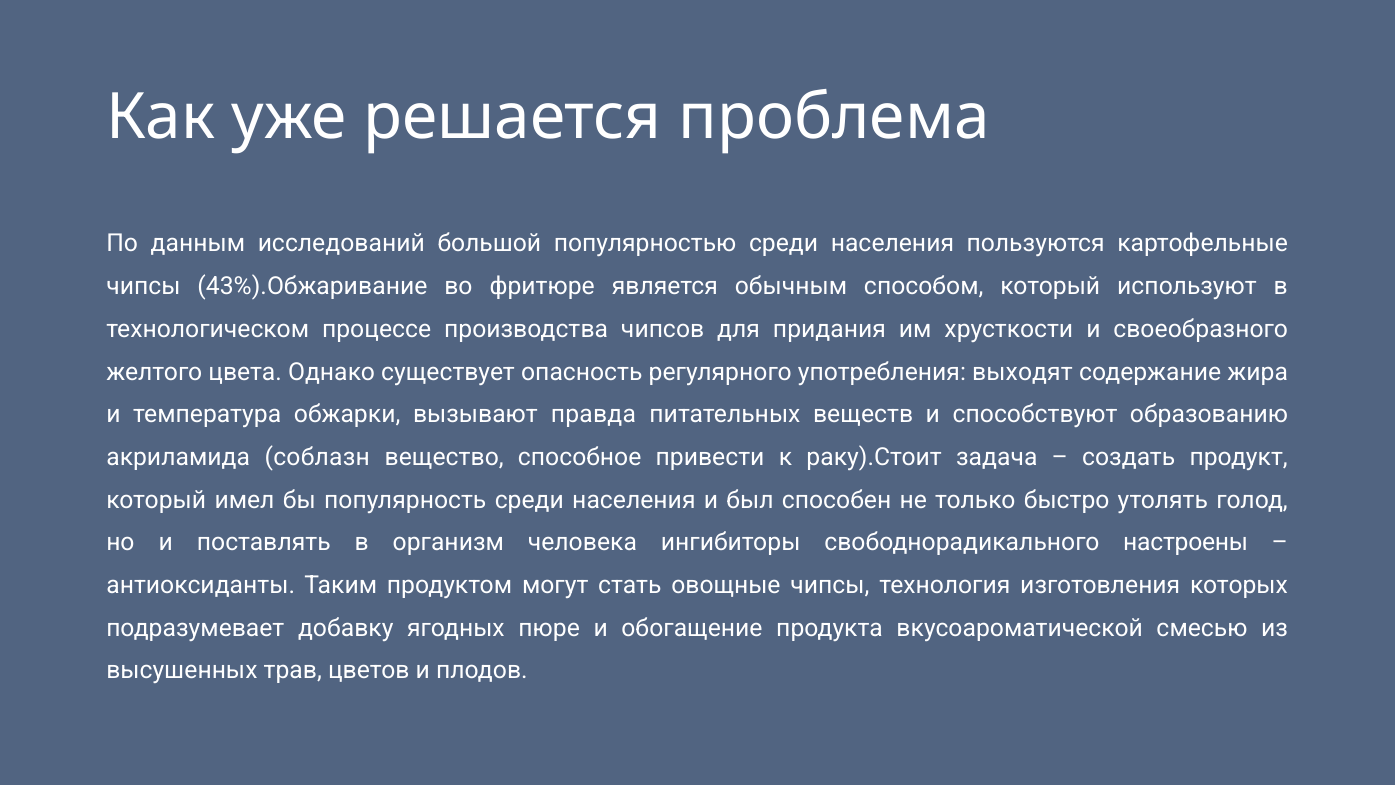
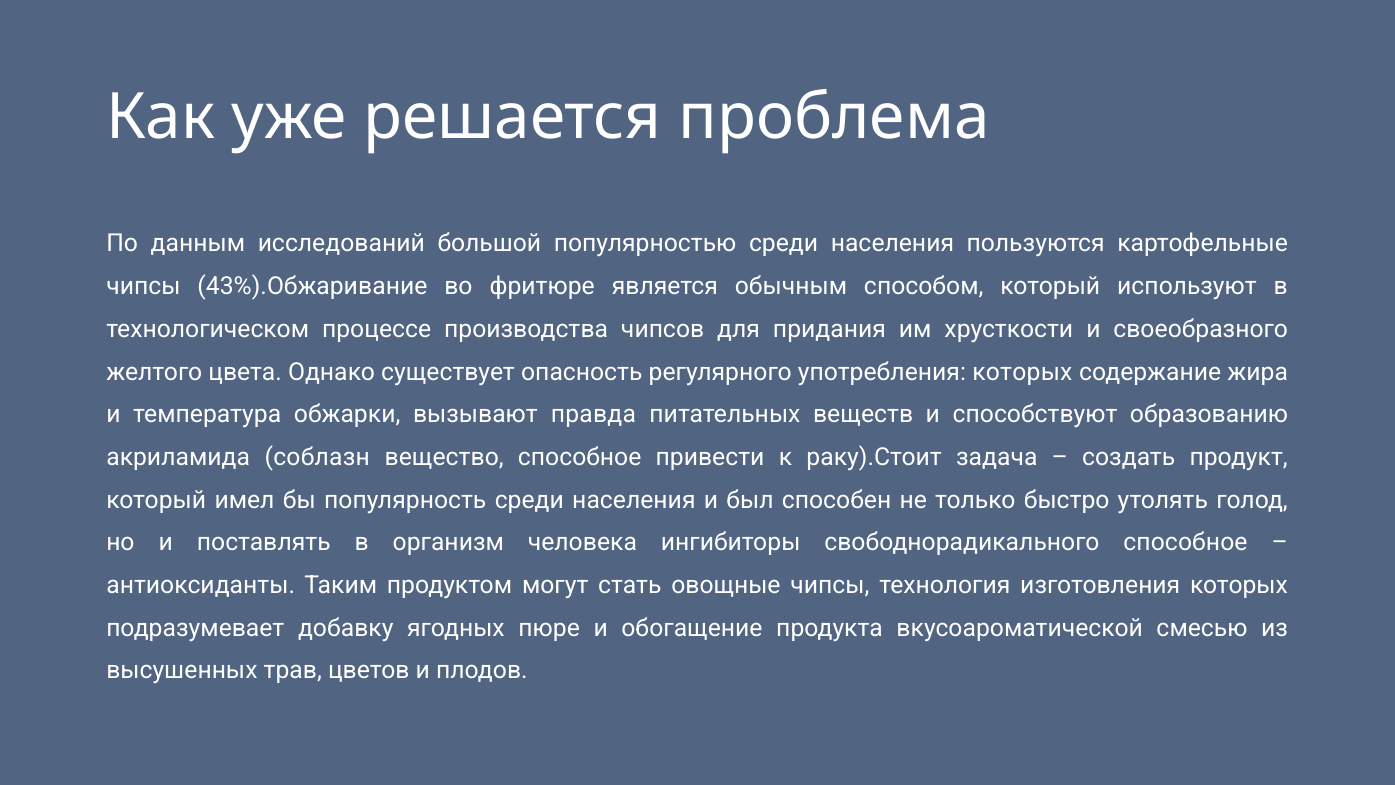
употребления выходят: выходят -> которых
свободнорадикального настроены: настроены -> способное
